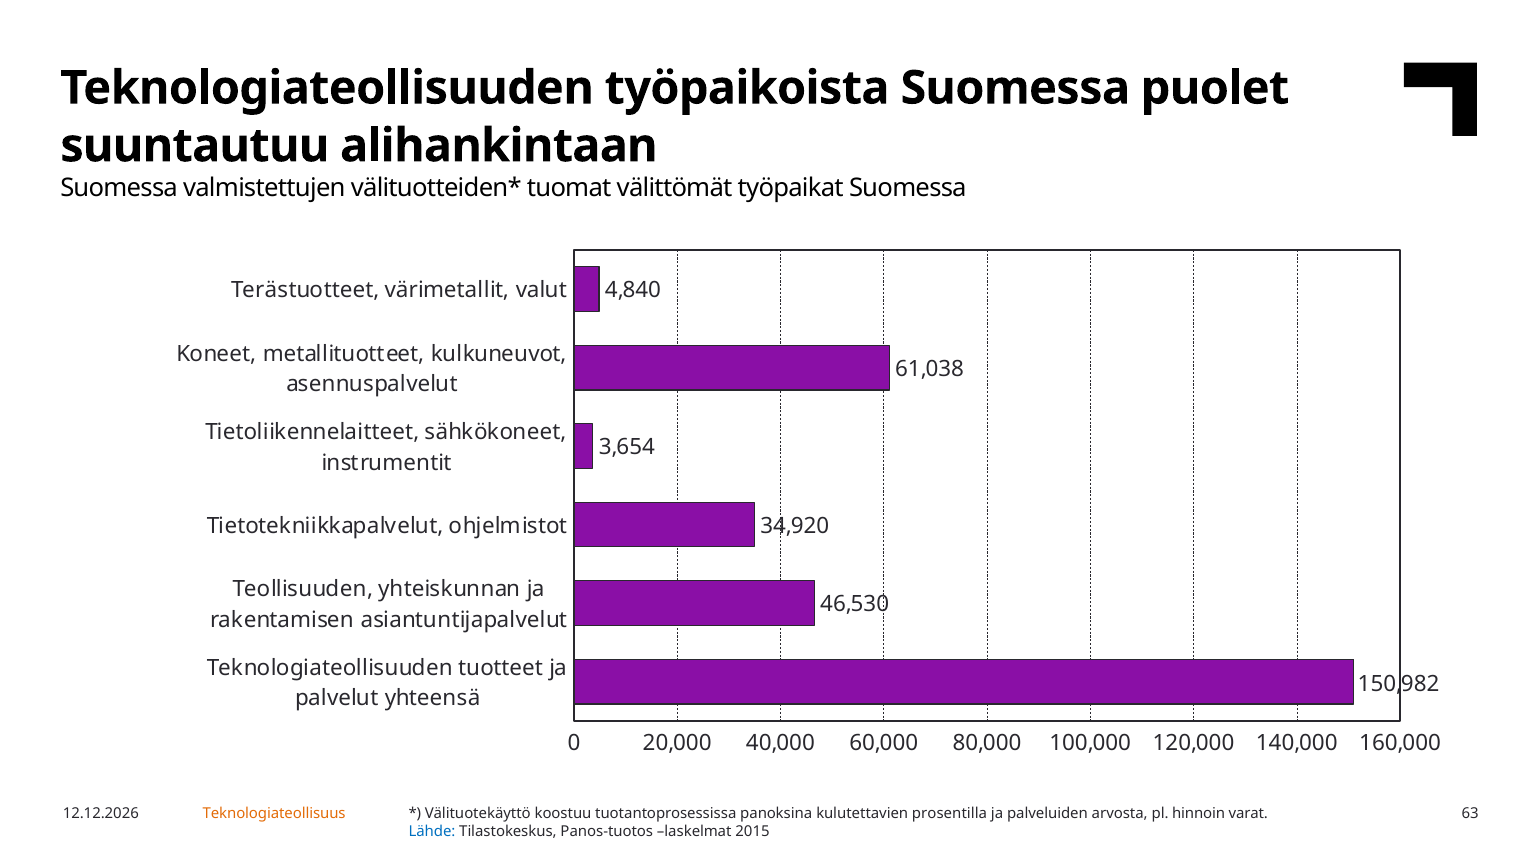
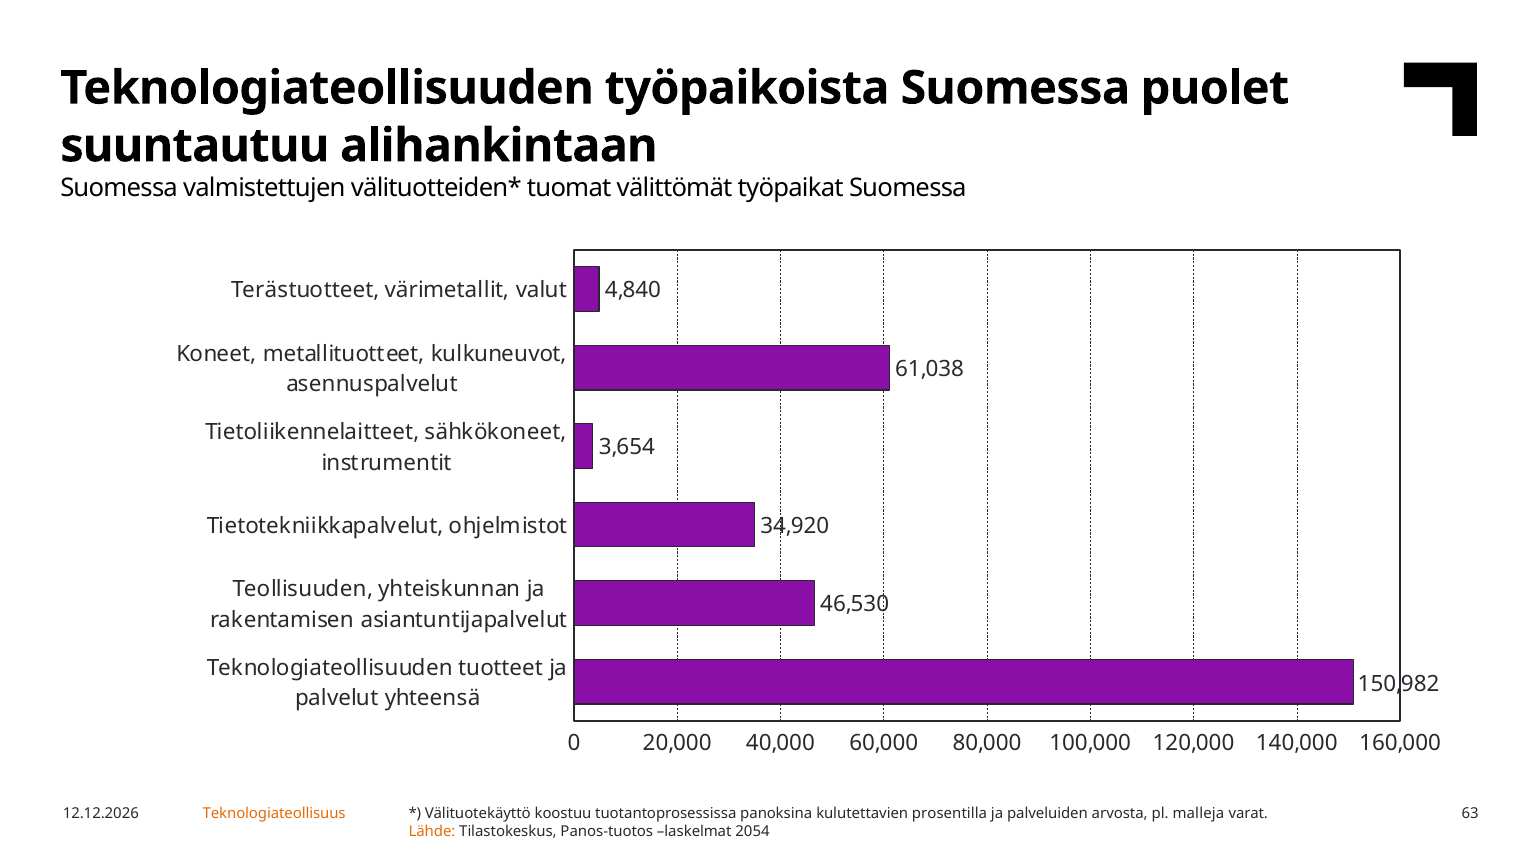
hinnoin: hinnoin -> malleja
Lähde colour: blue -> orange
2015: 2015 -> 2054
